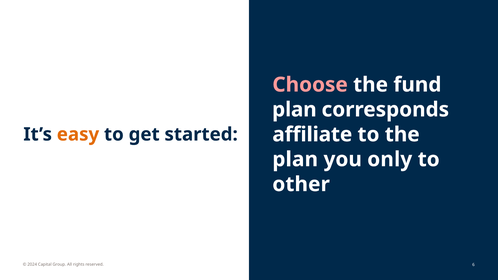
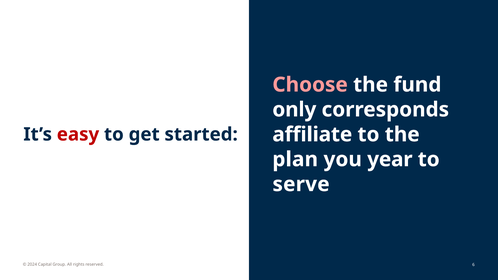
plan at (294, 110): plan -> only
easy colour: orange -> red
only: only -> year
other: other -> serve
